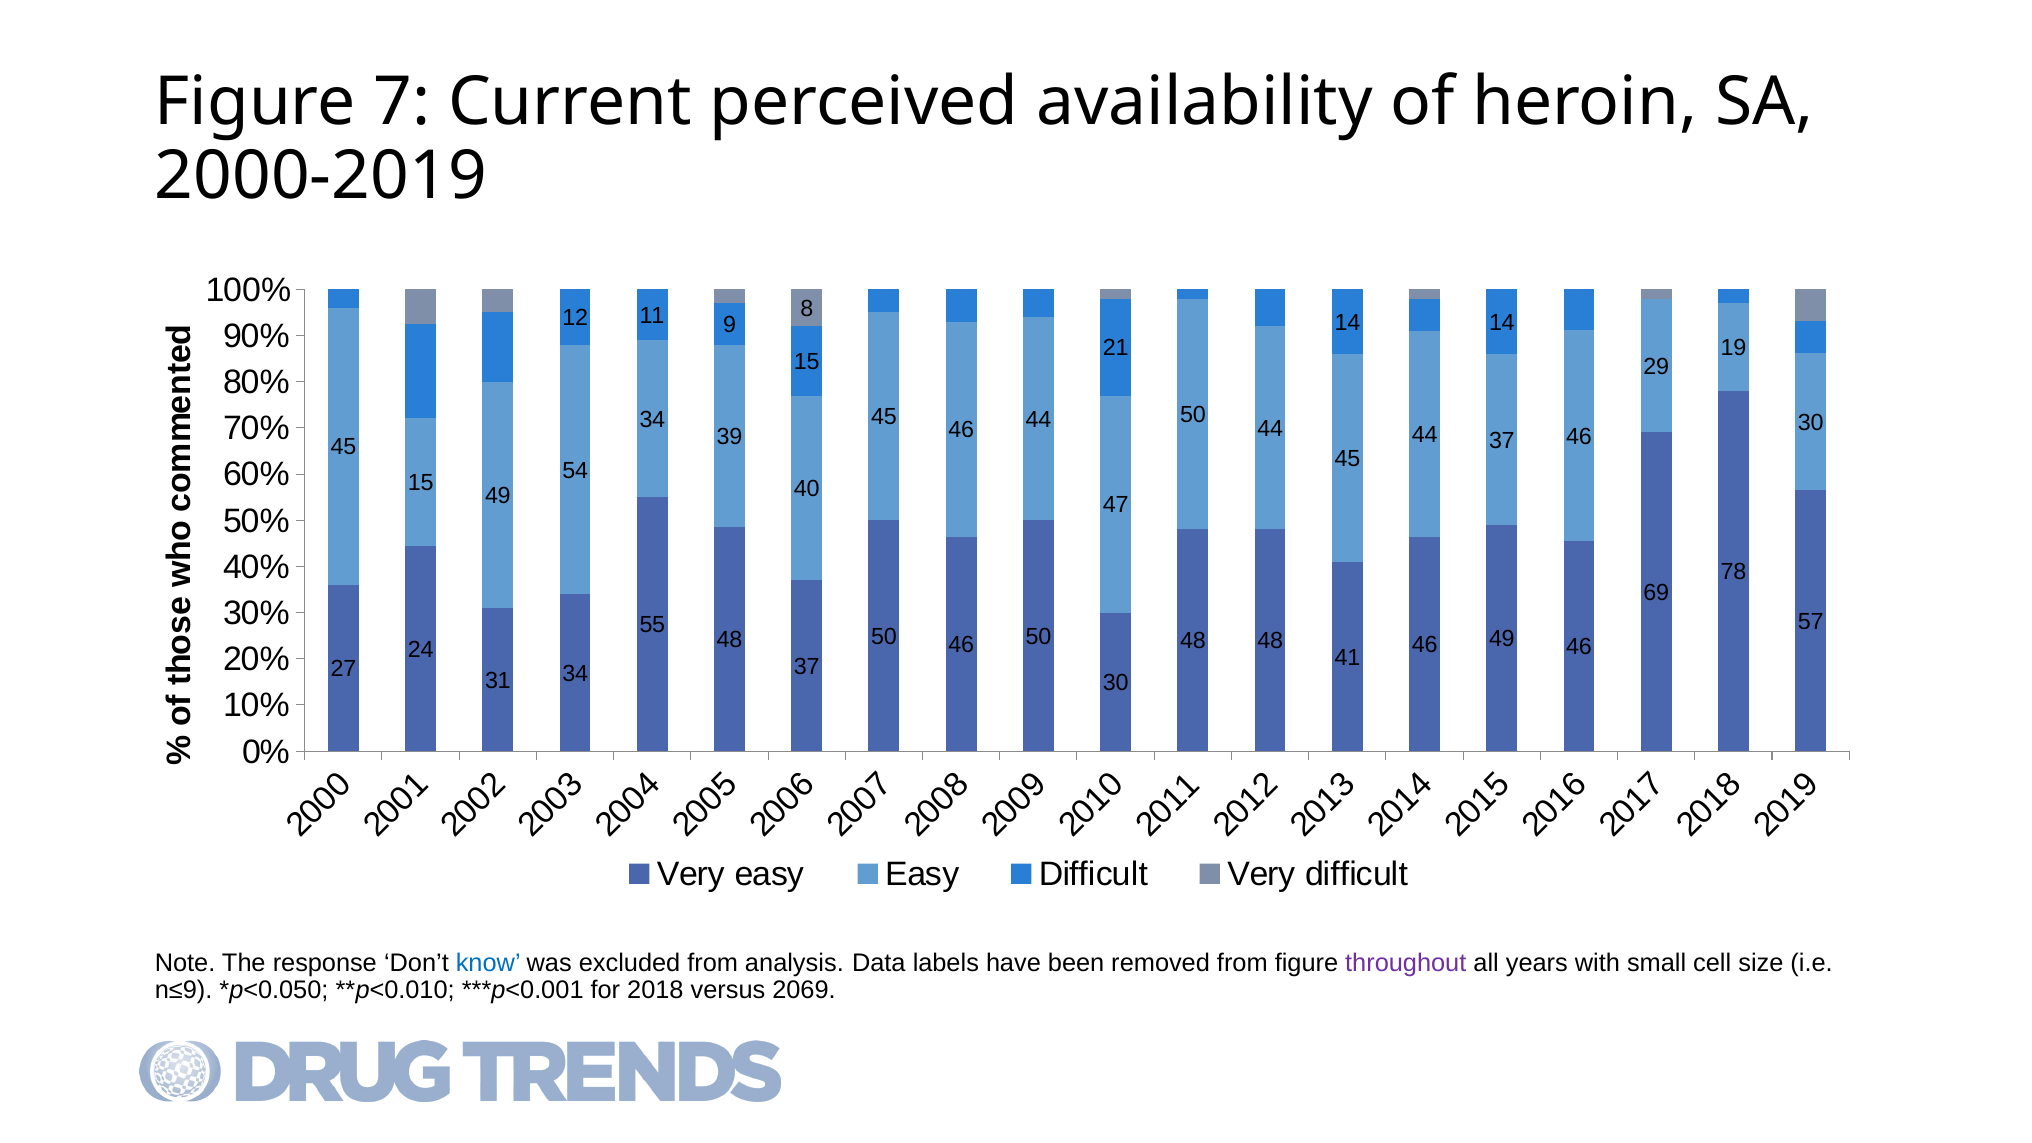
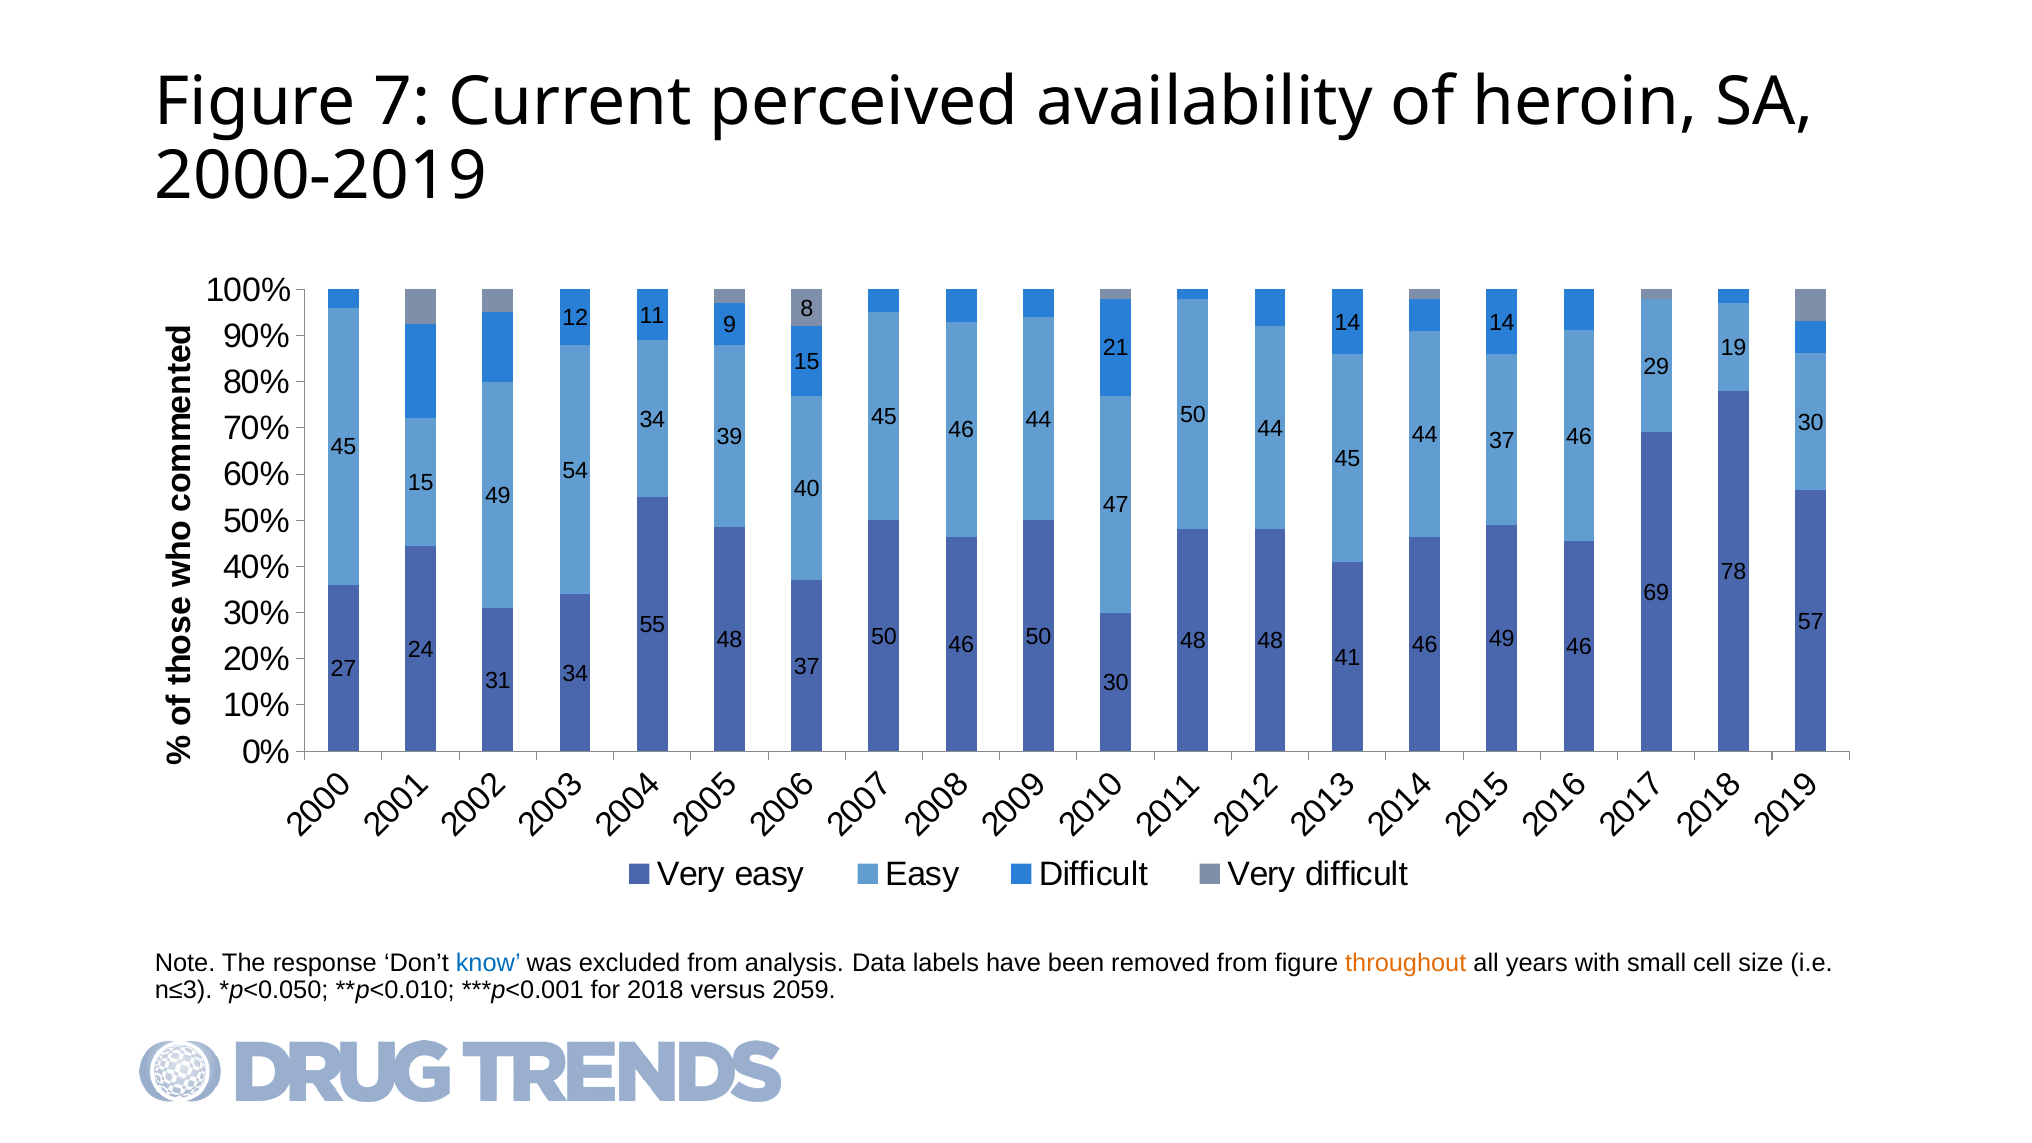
throughout colour: purple -> orange
n≤9: n≤9 -> n≤3
2069: 2069 -> 2059
